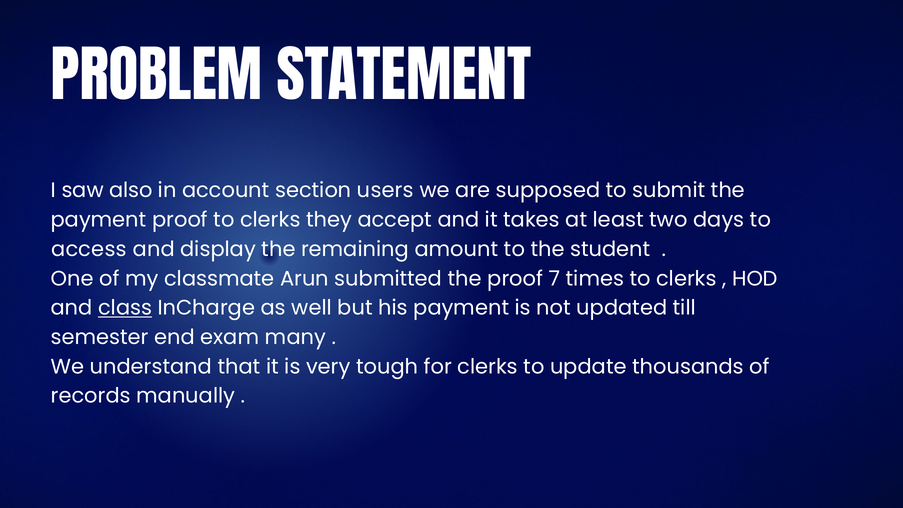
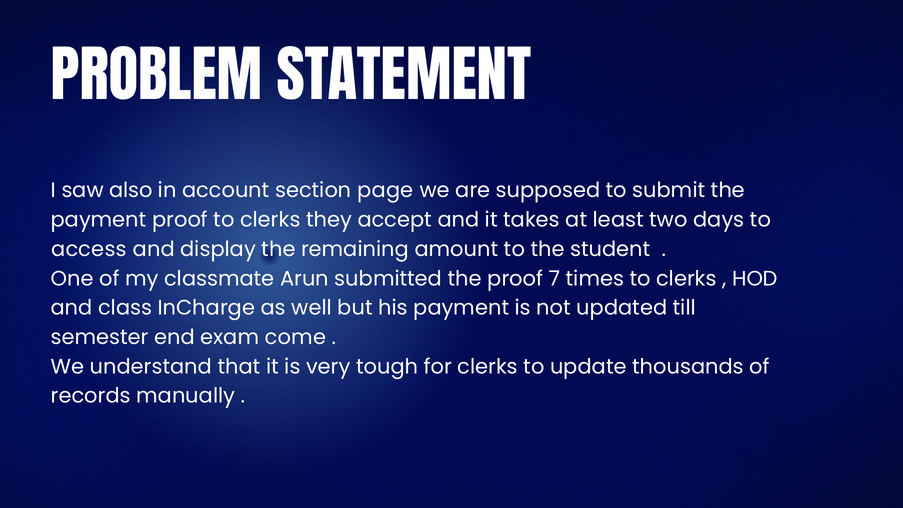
users: users -> page
class underline: present -> none
many: many -> come
